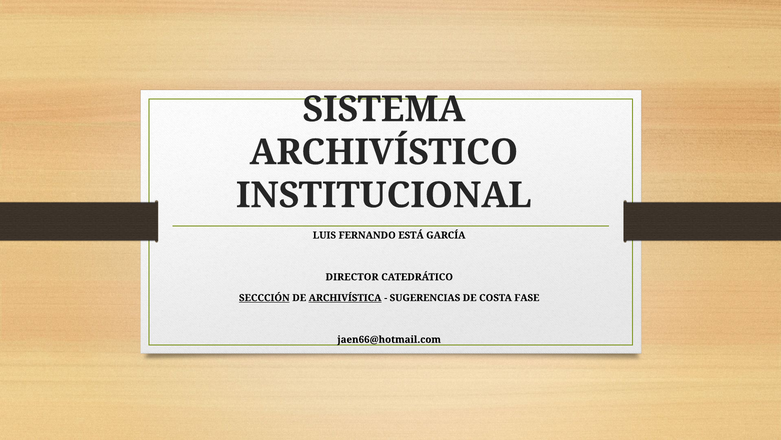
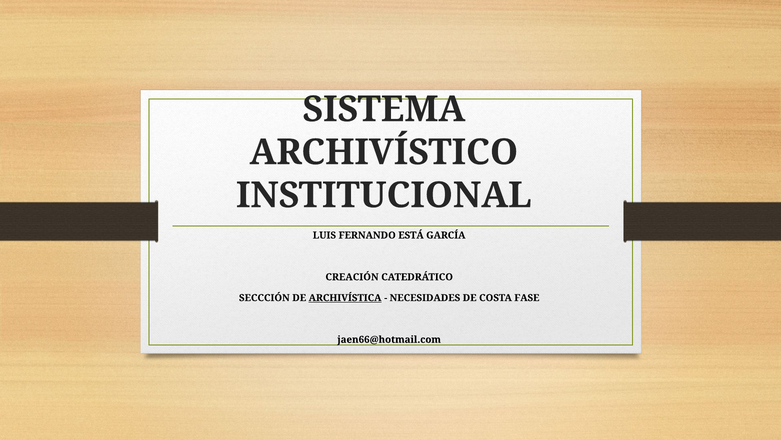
DIRECTOR: DIRECTOR -> CREACIÓN
SECCCIÓN underline: present -> none
SUGERENCIAS: SUGERENCIAS -> NECESIDADES
